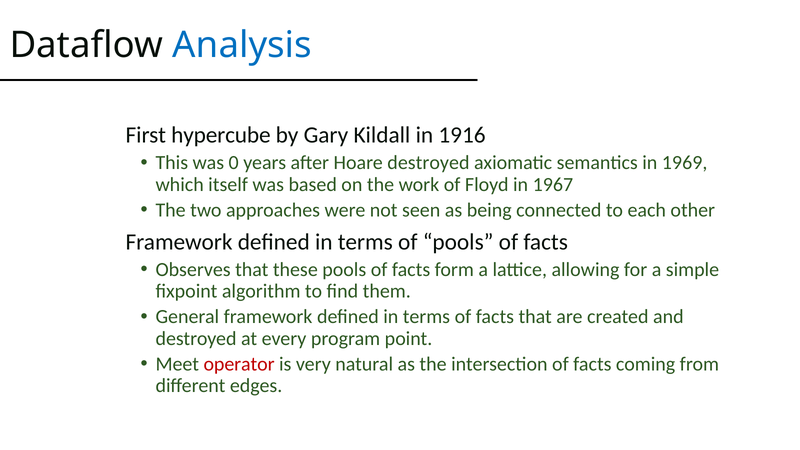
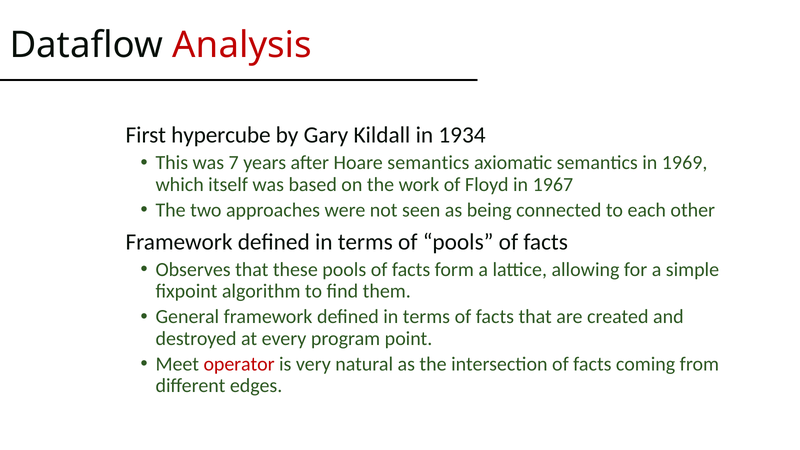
Analysis colour: blue -> red
1916: 1916 -> 1934
0: 0 -> 7
Hoare destroyed: destroyed -> semantics
